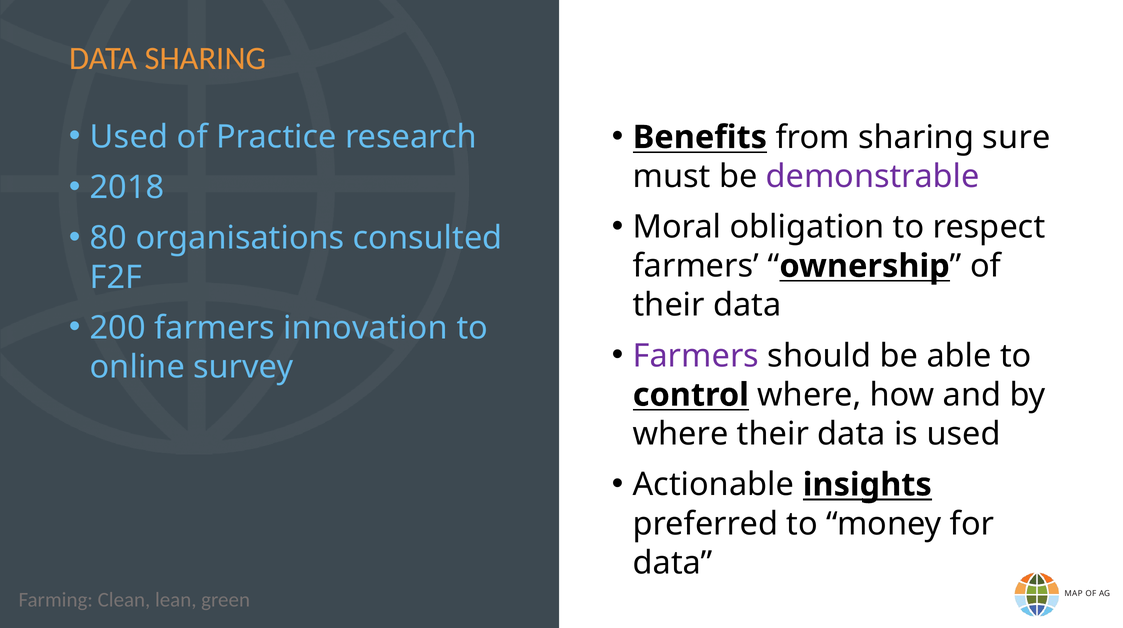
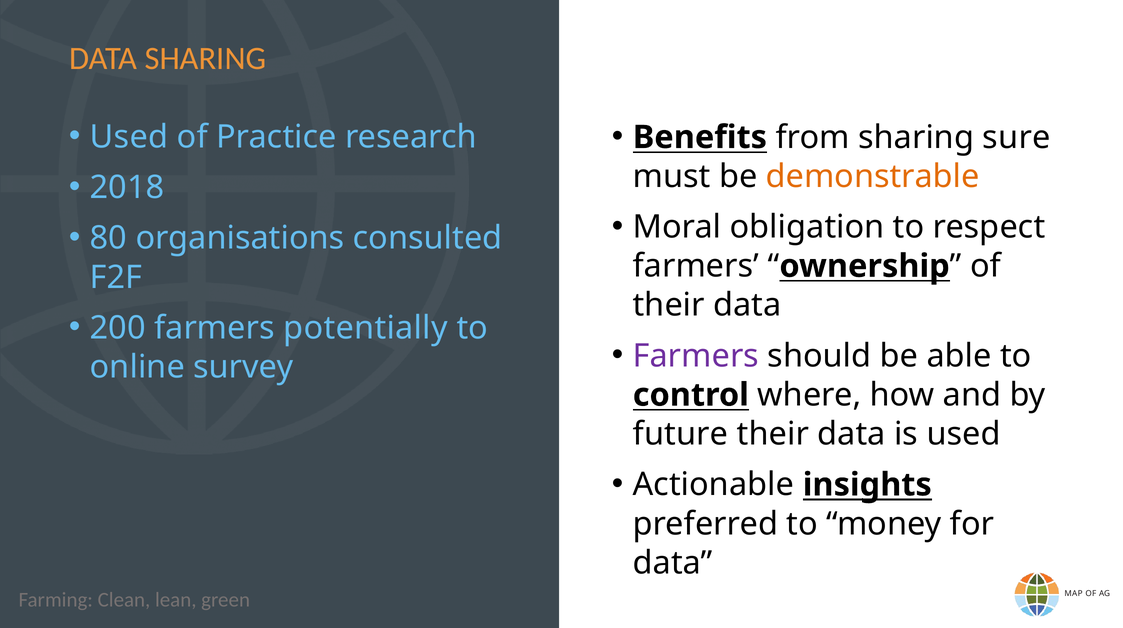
demonstrable colour: purple -> orange
innovation: innovation -> potentially
where at (681, 434): where -> future
